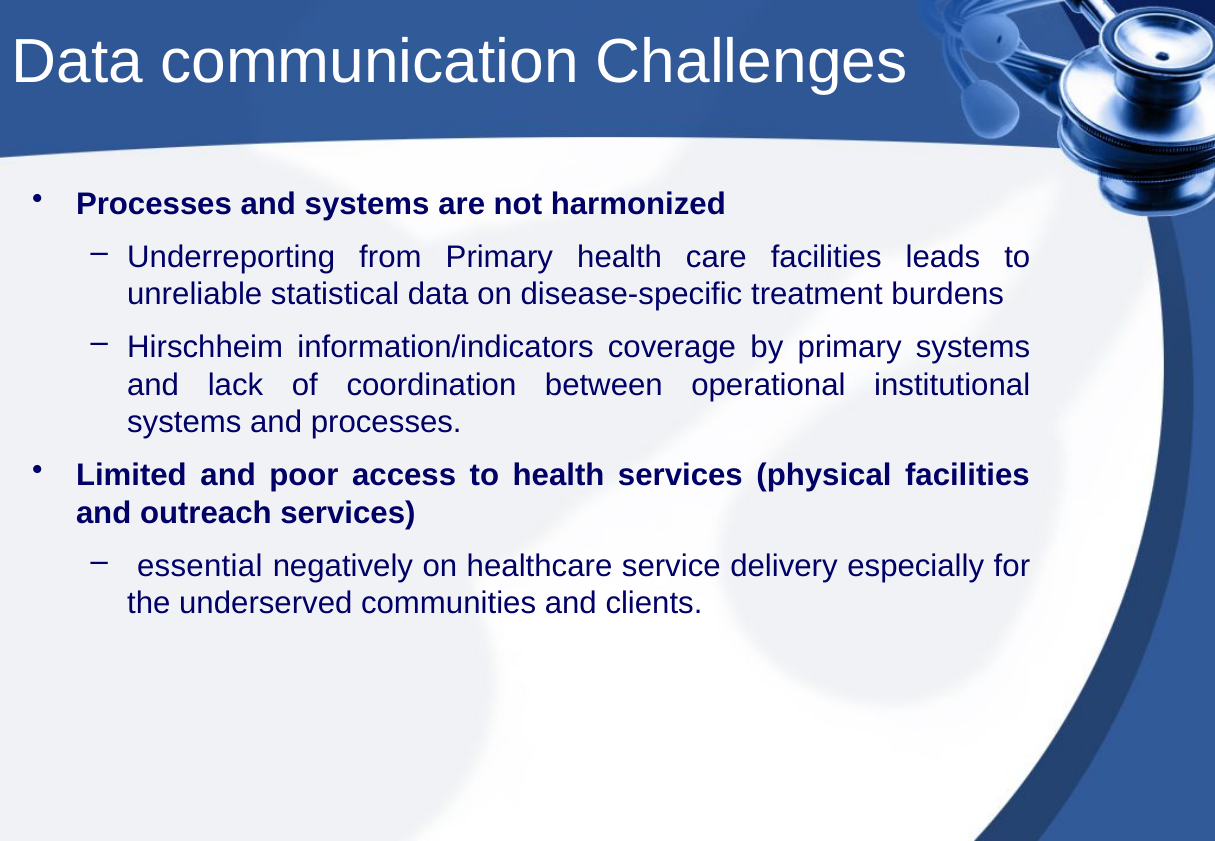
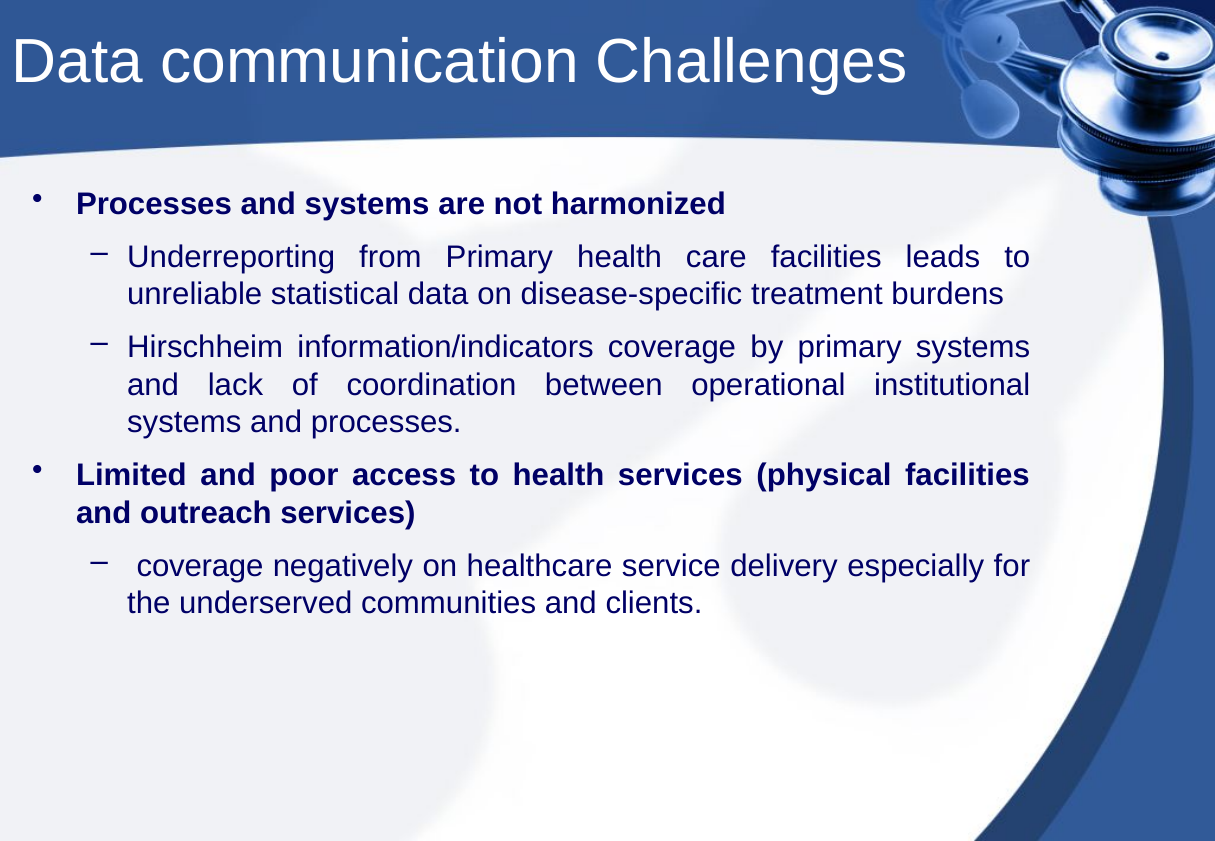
essential at (200, 566): essential -> coverage
